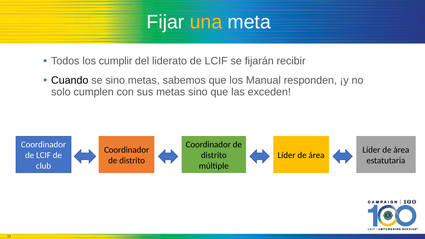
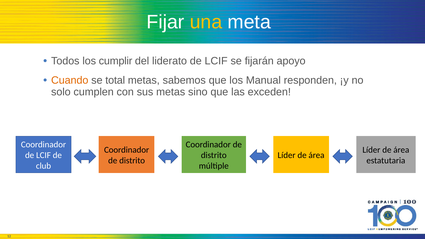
recibir: recibir -> apoyo
Cuando colour: black -> orange
se sino: sino -> total
